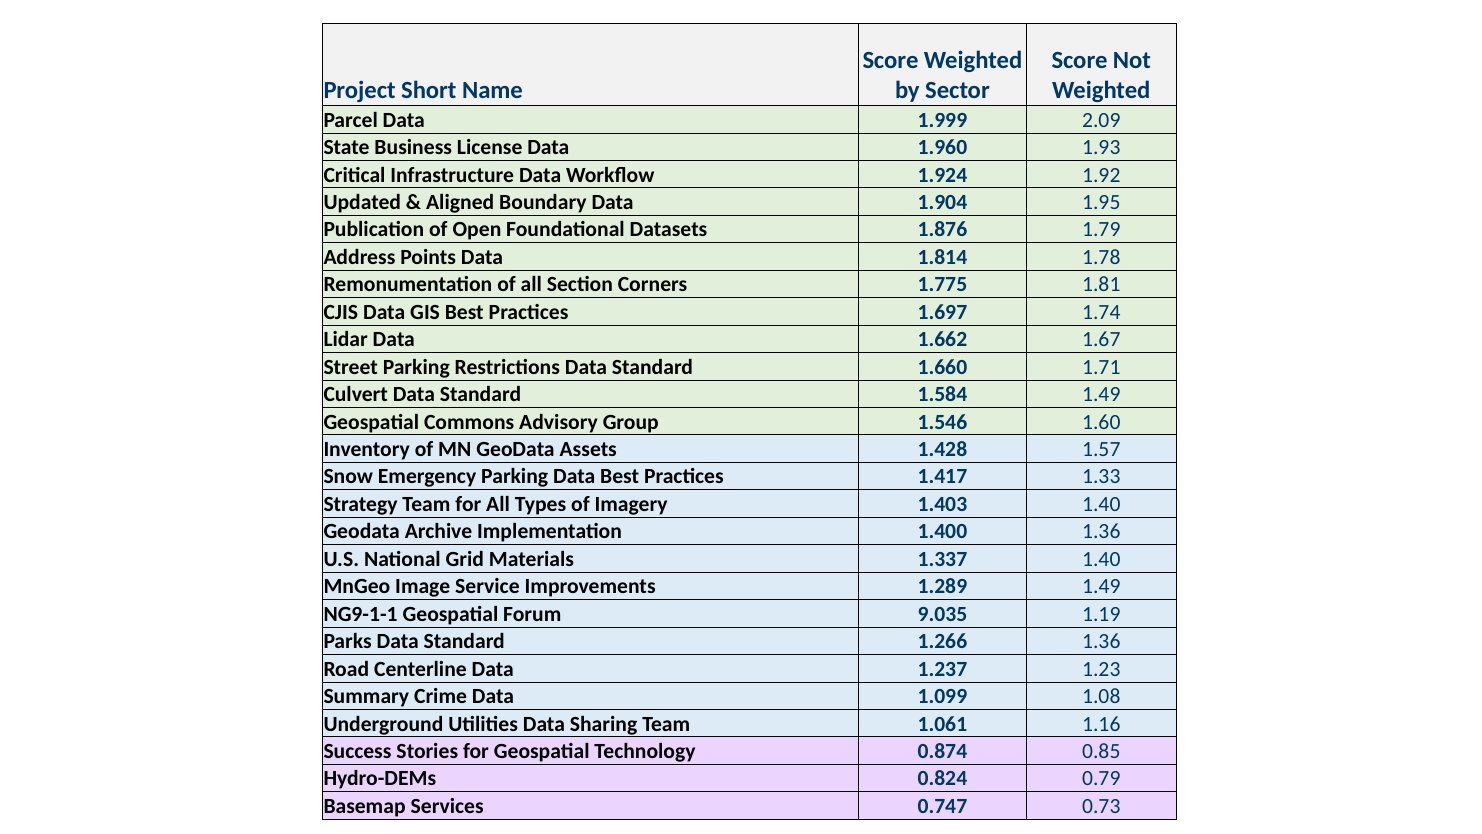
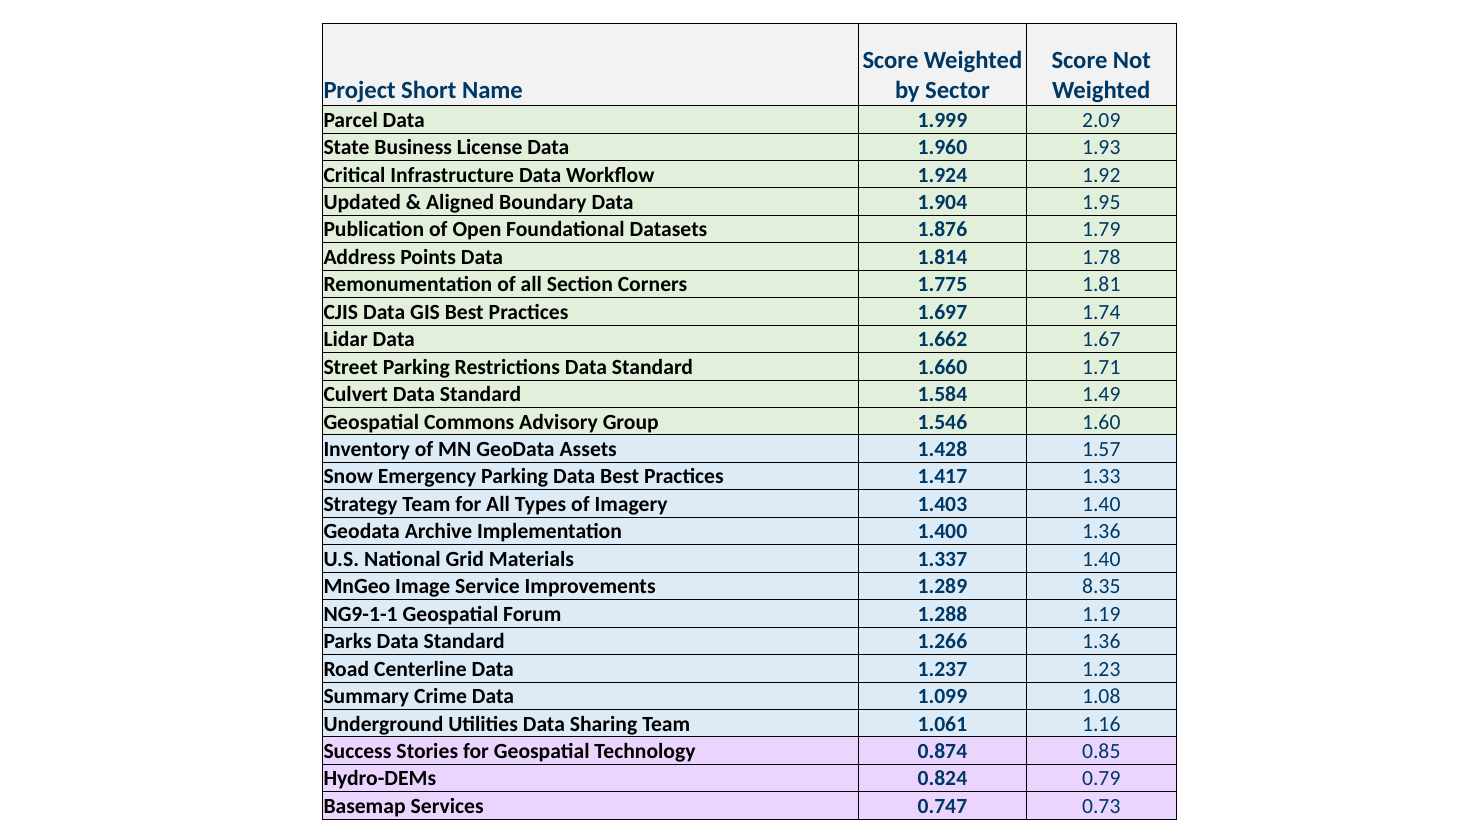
1.289 1.49: 1.49 -> 8.35
9.035: 9.035 -> 1.288
